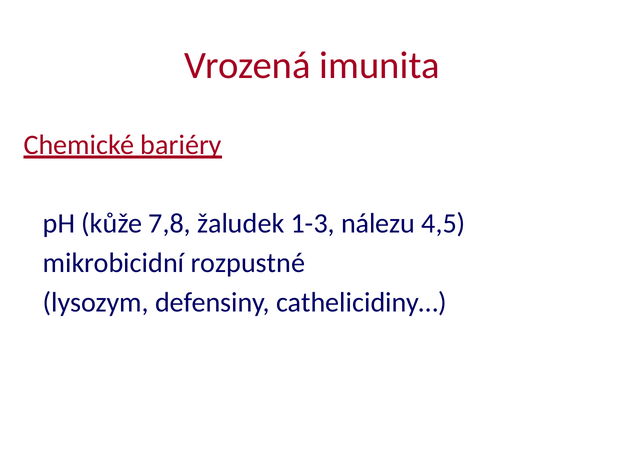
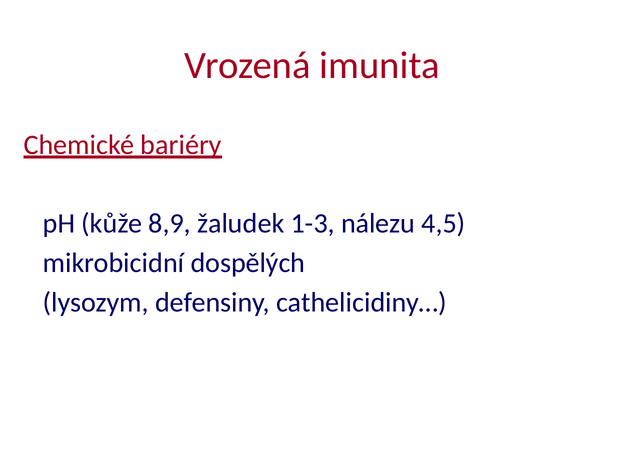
7,8: 7,8 -> 8,9
rozpustné: rozpustné -> dospělých
